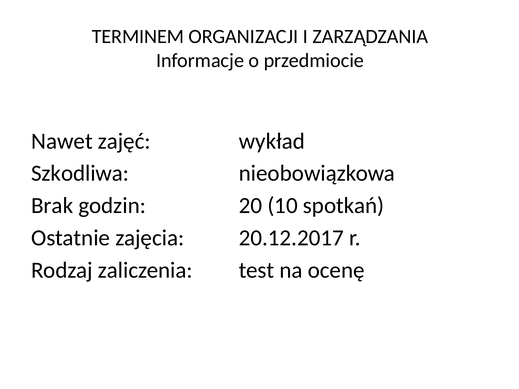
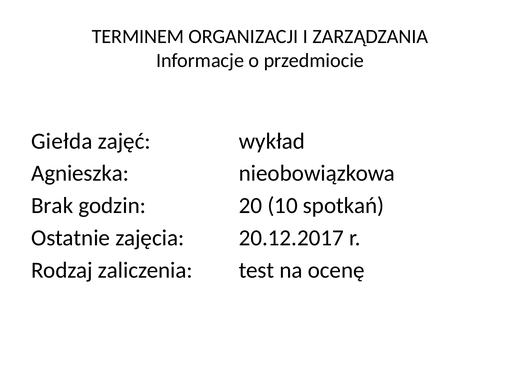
Nawet: Nawet -> Giełda
Szkodliwa: Szkodliwa -> Agnieszka
